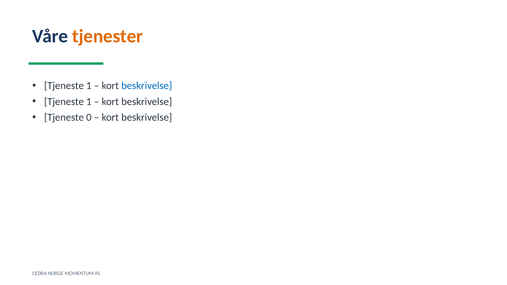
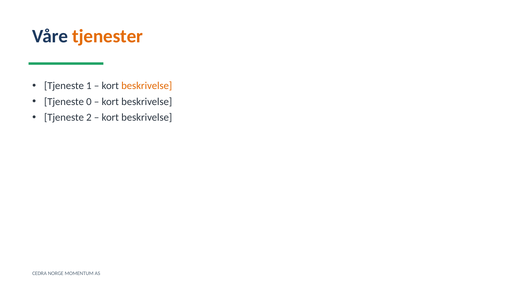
beskrivelse at (147, 86) colour: blue -> orange
1 at (89, 102): 1 -> 0
0: 0 -> 2
